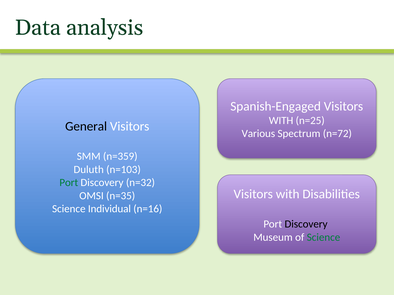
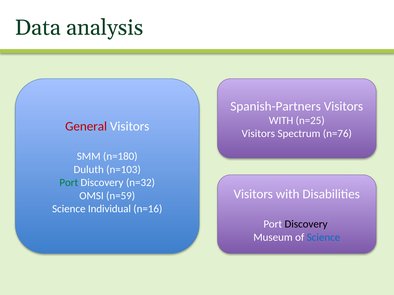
Spanish-Engaged: Spanish-Engaged -> Spanish-Partners
General colour: black -> red
Various at (258, 134): Various -> Visitors
n=72: n=72 -> n=76
n=359: n=359 -> n=180
n=35: n=35 -> n=59
Science at (323, 238) colour: green -> blue
